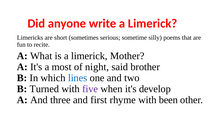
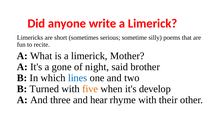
most: most -> gone
five colour: purple -> orange
first: first -> hear
been: been -> their
